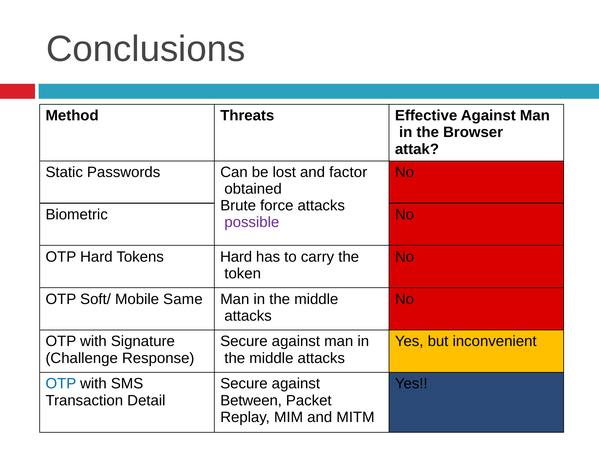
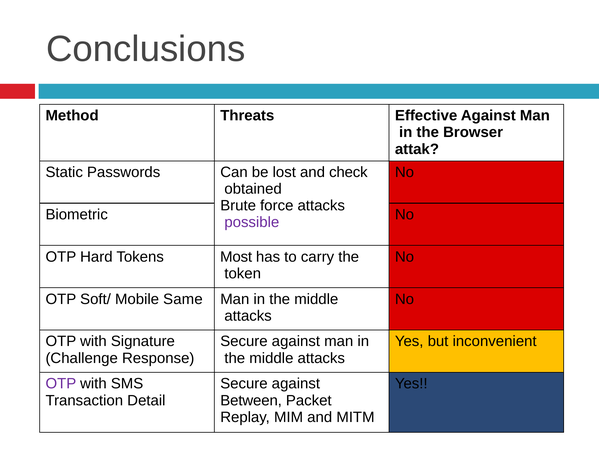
factor: factor -> check
Tokens Hard: Hard -> Most
OTP at (61, 384) colour: blue -> purple
